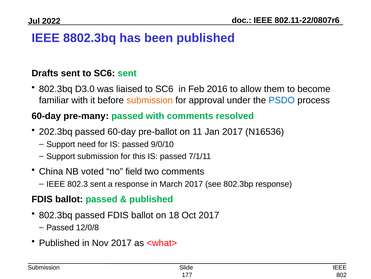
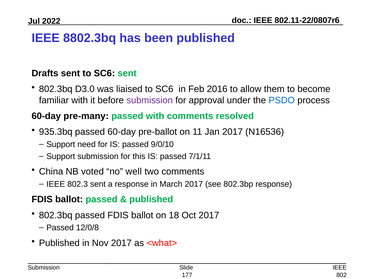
submission at (150, 100) colour: orange -> purple
202.3bq: 202.3bq -> 935.3bq
field: field -> well
